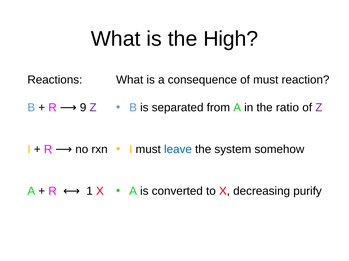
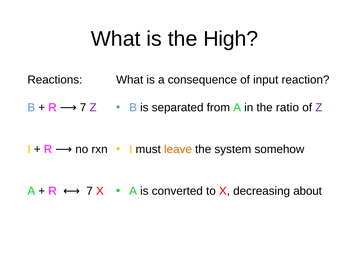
of must: must -> input
9 at (83, 108): 9 -> 7
leave colour: blue -> orange
purify: purify -> about
1 at (90, 192): 1 -> 7
